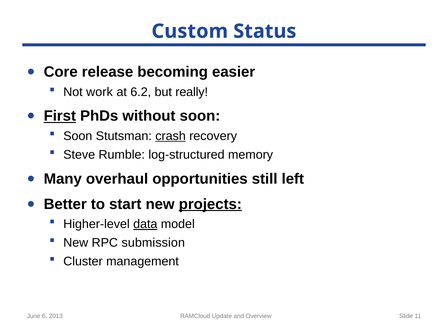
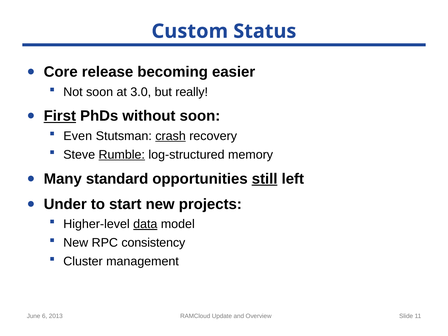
Not work: work -> soon
6.2: 6.2 -> 3.0
Soon at (78, 136): Soon -> Even
Rumble underline: none -> present
overhaul: overhaul -> standard
still underline: none -> present
Better: Better -> Under
projects underline: present -> none
submission: submission -> consistency
